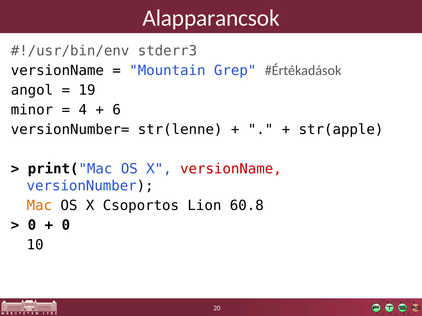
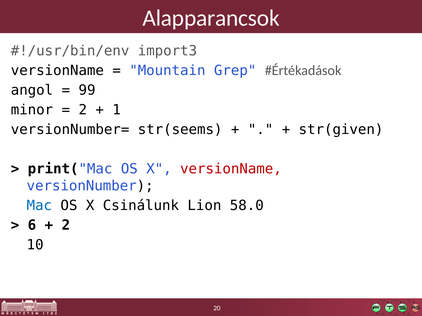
stderr3: stderr3 -> import3
19: 19 -> 99
4 at (83, 110): 4 -> 2
6: 6 -> 1
str(lenne: str(lenne -> str(seems
str(apple: str(apple -> str(given
Mac colour: orange -> blue
Csoportos: Csoportos -> Csinálunk
60.8: 60.8 -> 58.0
0 at (32, 225): 0 -> 6
0 at (66, 225): 0 -> 2
